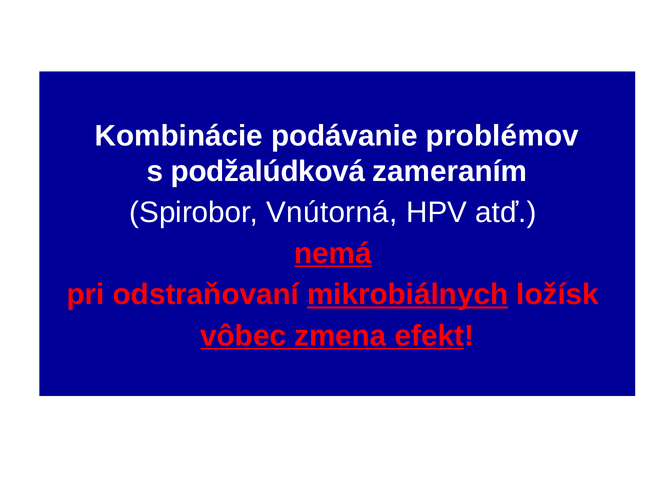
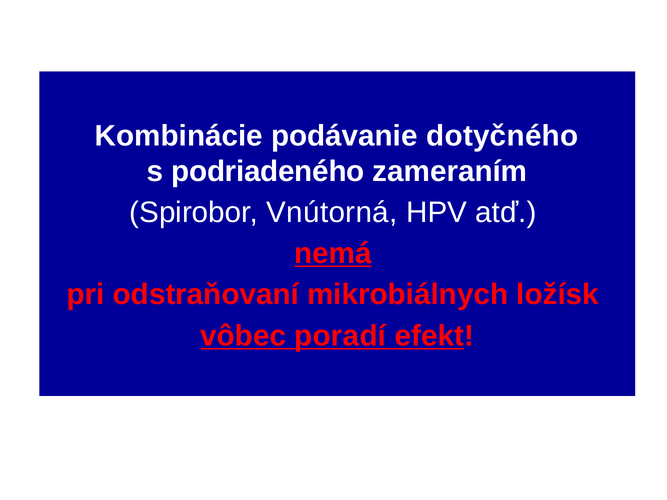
problémov: problémov -> dotyčného
podžalúdková: podžalúdková -> podriadeného
mikrobiálnych underline: present -> none
zmena: zmena -> poradí
